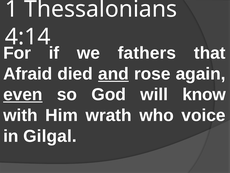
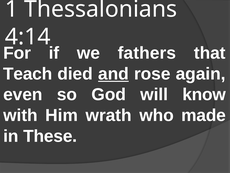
Afraid: Afraid -> Teach
even underline: present -> none
voice: voice -> made
Gilgal: Gilgal -> These
